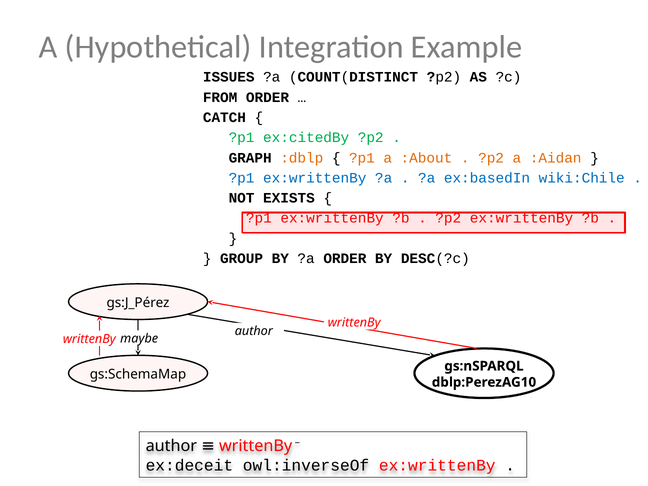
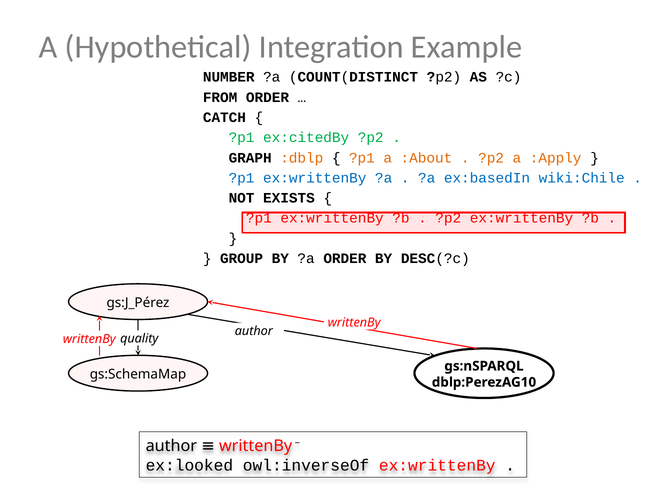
ISSUES: ISSUES -> NUMBER
:Aidan: :Aidan -> :Apply
maybe: maybe -> quality
ex:deceit: ex:deceit -> ex:looked
